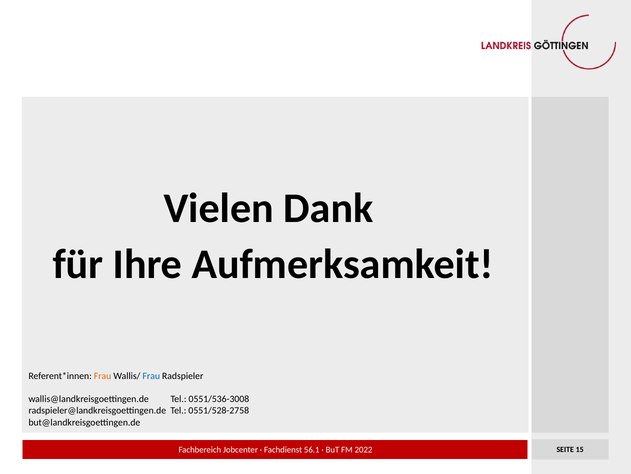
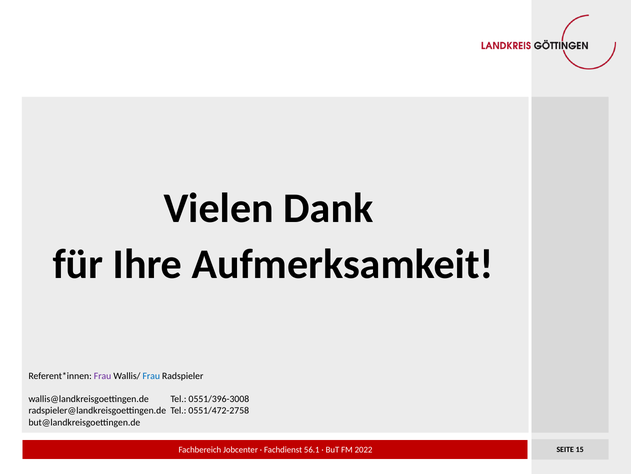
Frau at (103, 375) colour: orange -> purple
0551/536-3008: 0551/536-3008 -> 0551/396-3008
0551/528-2758: 0551/528-2758 -> 0551/472-2758
